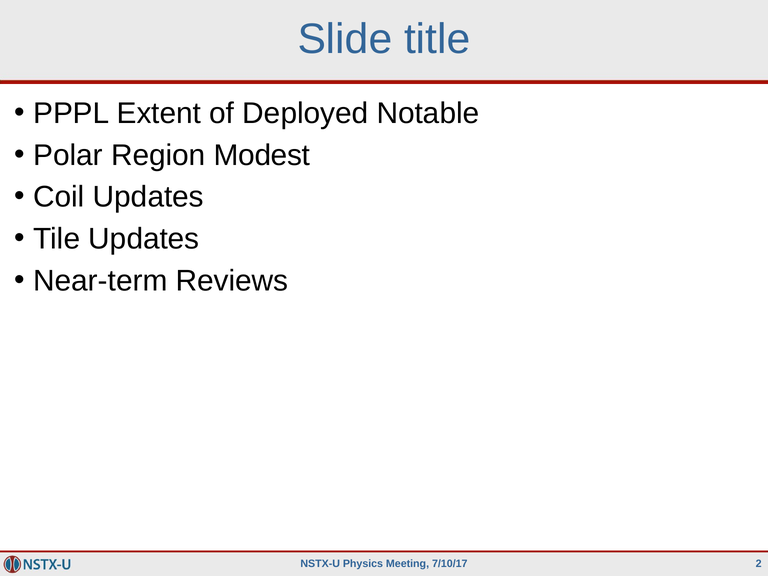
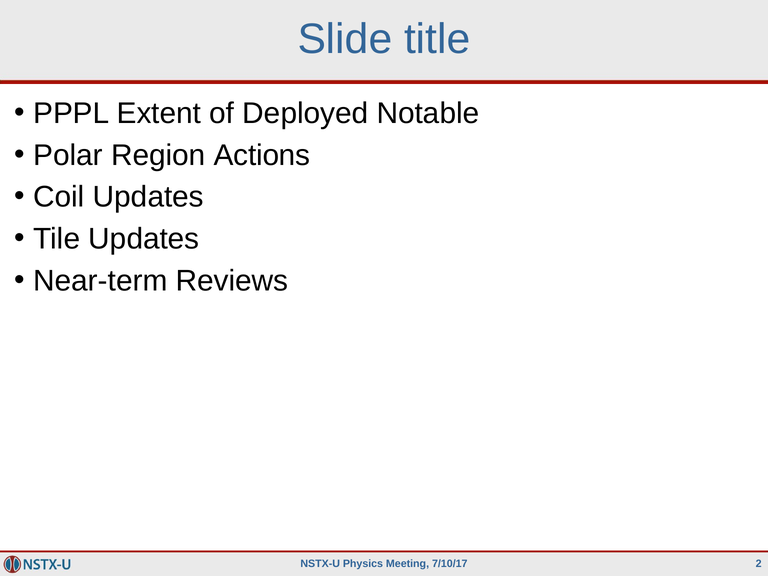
Modest: Modest -> Actions
